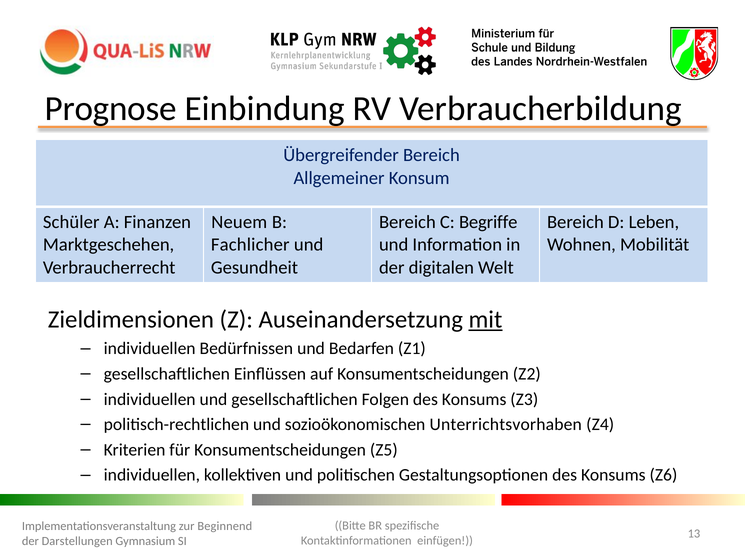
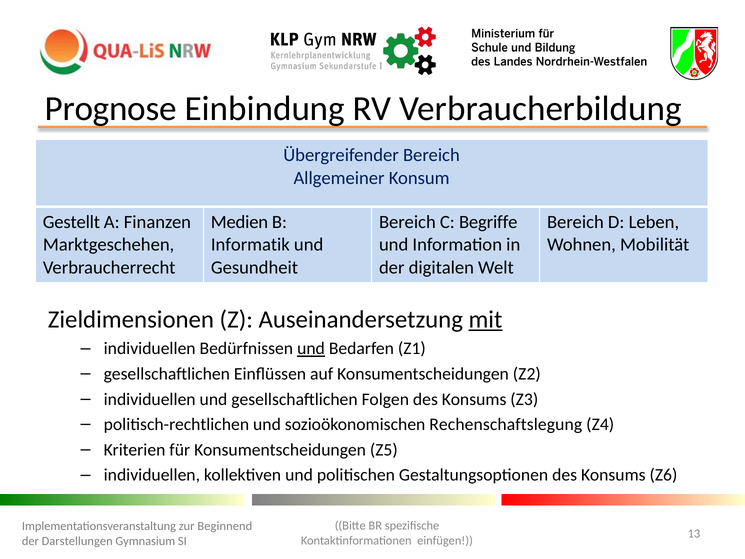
Schüler: Schüler -> Gestellt
Neuem: Neuem -> Medien
Fachlicher: Fachlicher -> Informatik
und at (311, 349) underline: none -> present
Unterrichtsvorhaben: Unterrichtsvorhaben -> Rechenschaftslegung
